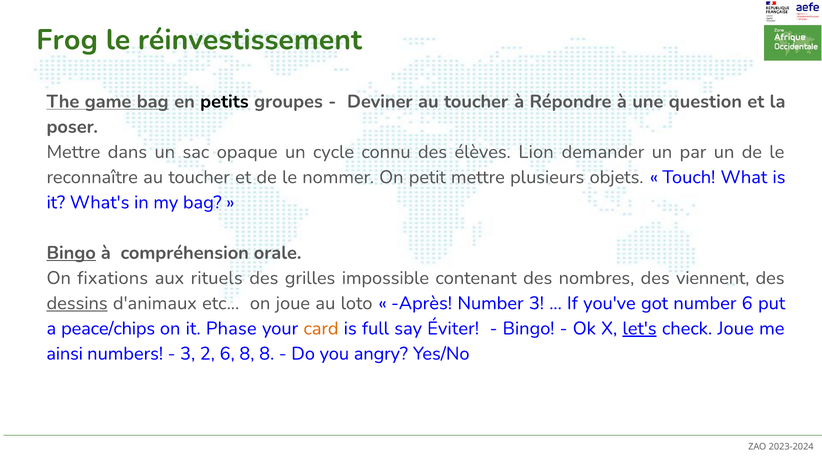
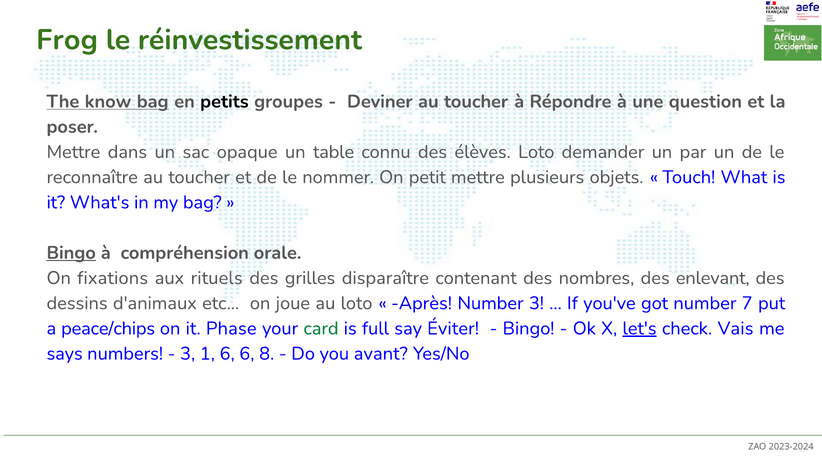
game: game -> know
cycle: cycle -> table
élèves Lion: Lion -> Loto
impossible: impossible -> disparaître
viennent: viennent -> enlevant
dessins underline: present -> none
number 6: 6 -> 7
card colour: orange -> green
check Joue: Joue -> Vais
ainsi: ainsi -> says
2: 2 -> 1
6 8: 8 -> 6
angry: angry -> avant
